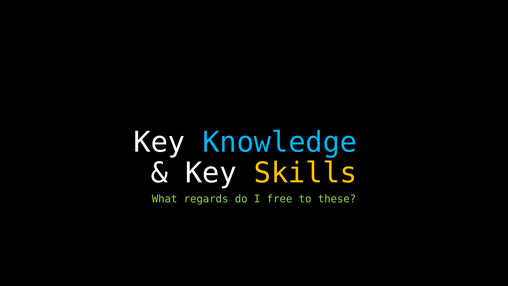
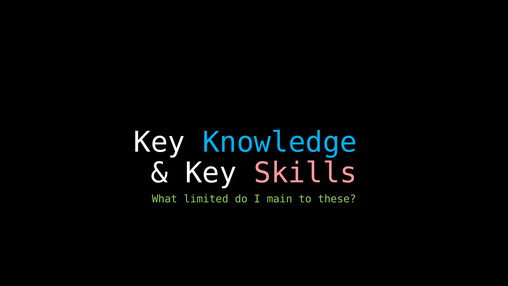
Skills colour: yellow -> pink
regards: regards -> limited
free: free -> main
